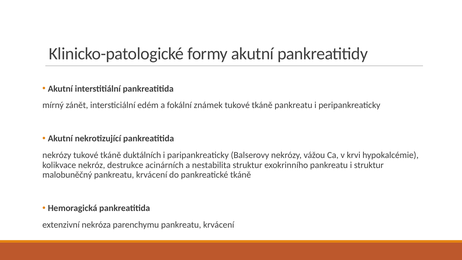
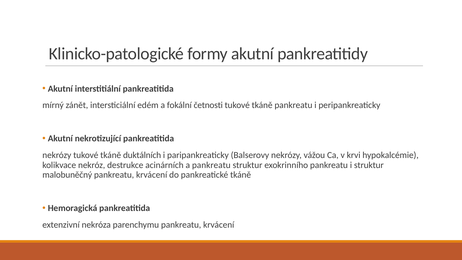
známek: známek -> četnosti
a nestabilita: nestabilita -> pankreatu
